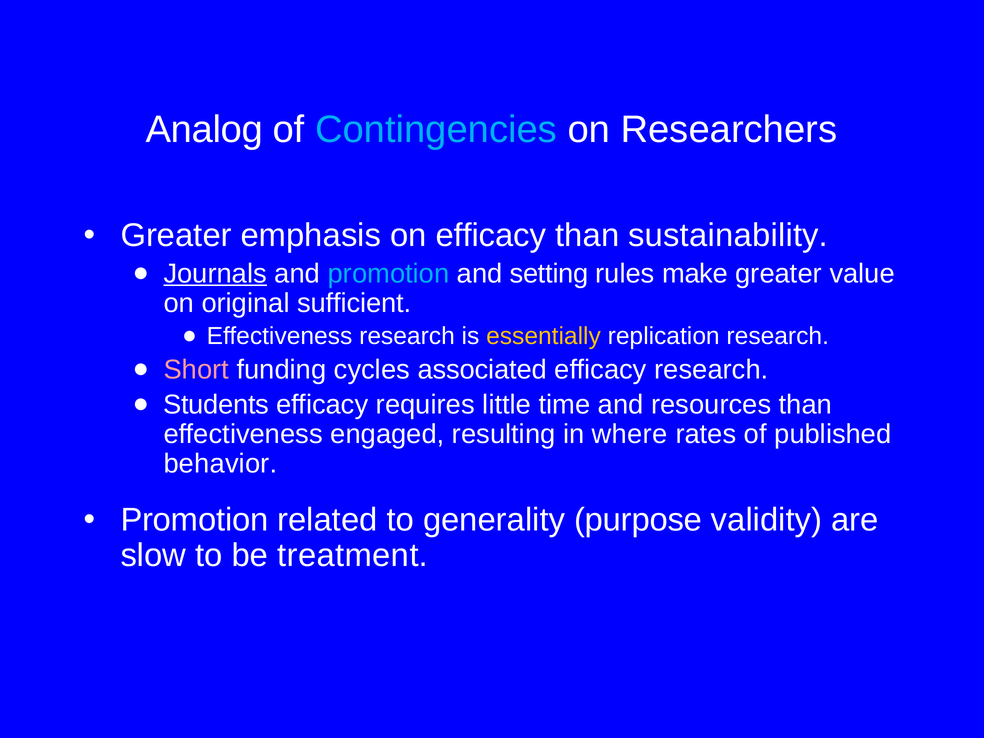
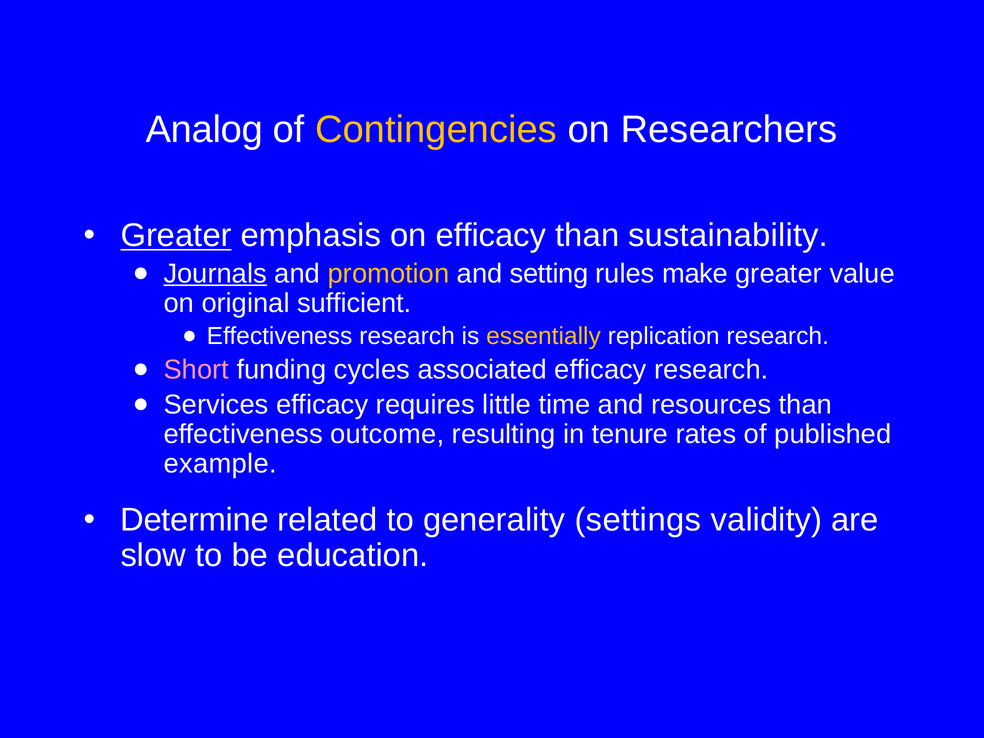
Contingencies colour: light blue -> yellow
Greater at (176, 236) underline: none -> present
promotion at (389, 274) colour: light blue -> yellow
Students: Students -> Services
engaged: engaged -> outcome
where: where -> tenure
behavior: behavior -> example
Promotion at (194, 520): Promotion -> Determine
purpose: purpose -> settings
treatment: treatment -> education
